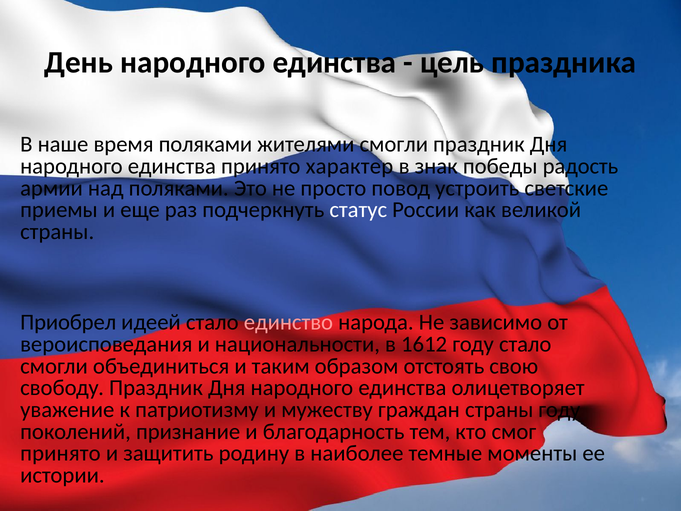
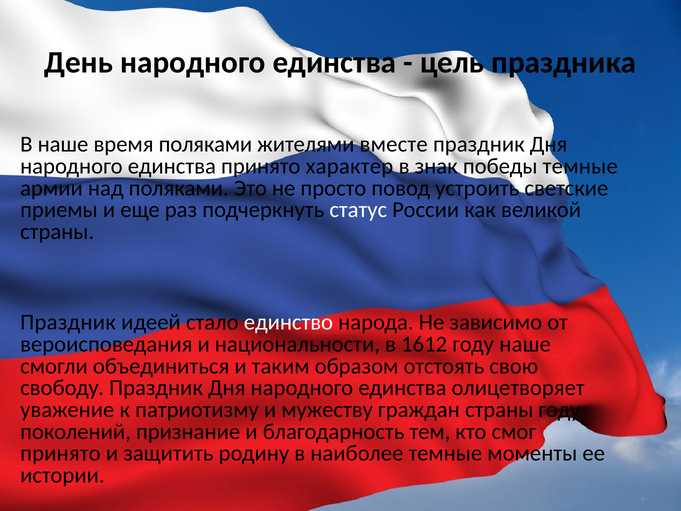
жителями смогли: смогли -> вместе
победы радость: радость -> темные
Приобрел at (68, 322): Приобрел -> Праздник
единство colour: pink -> white
году стало: стало -> наше
